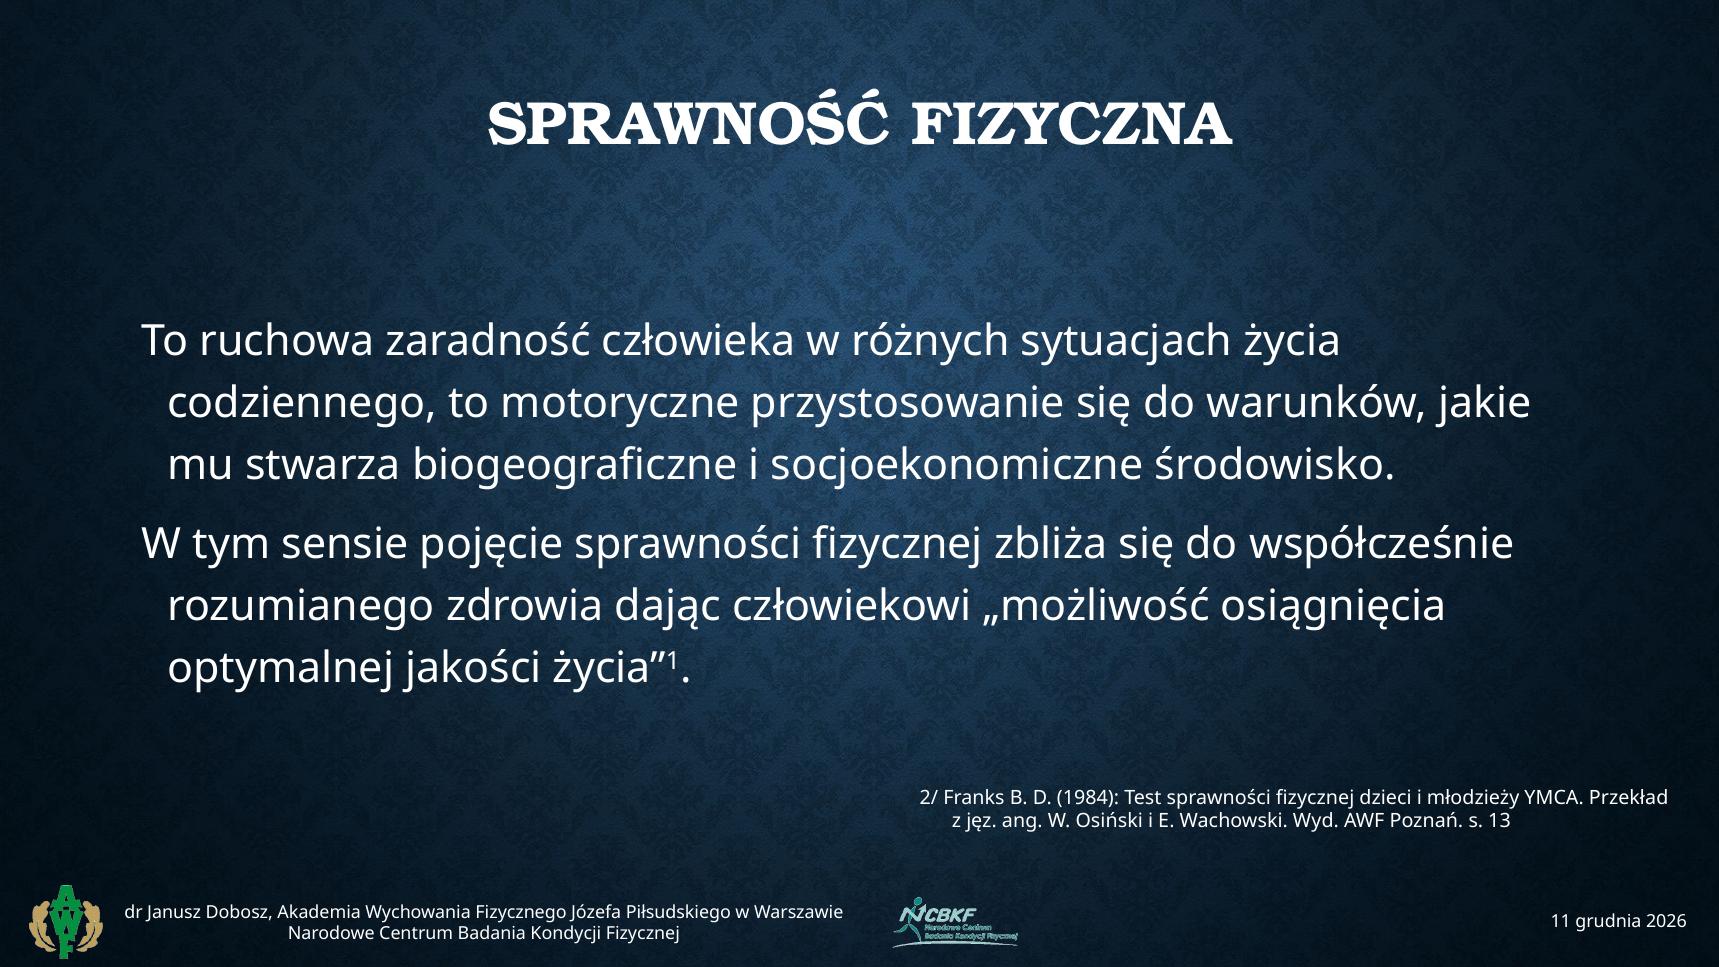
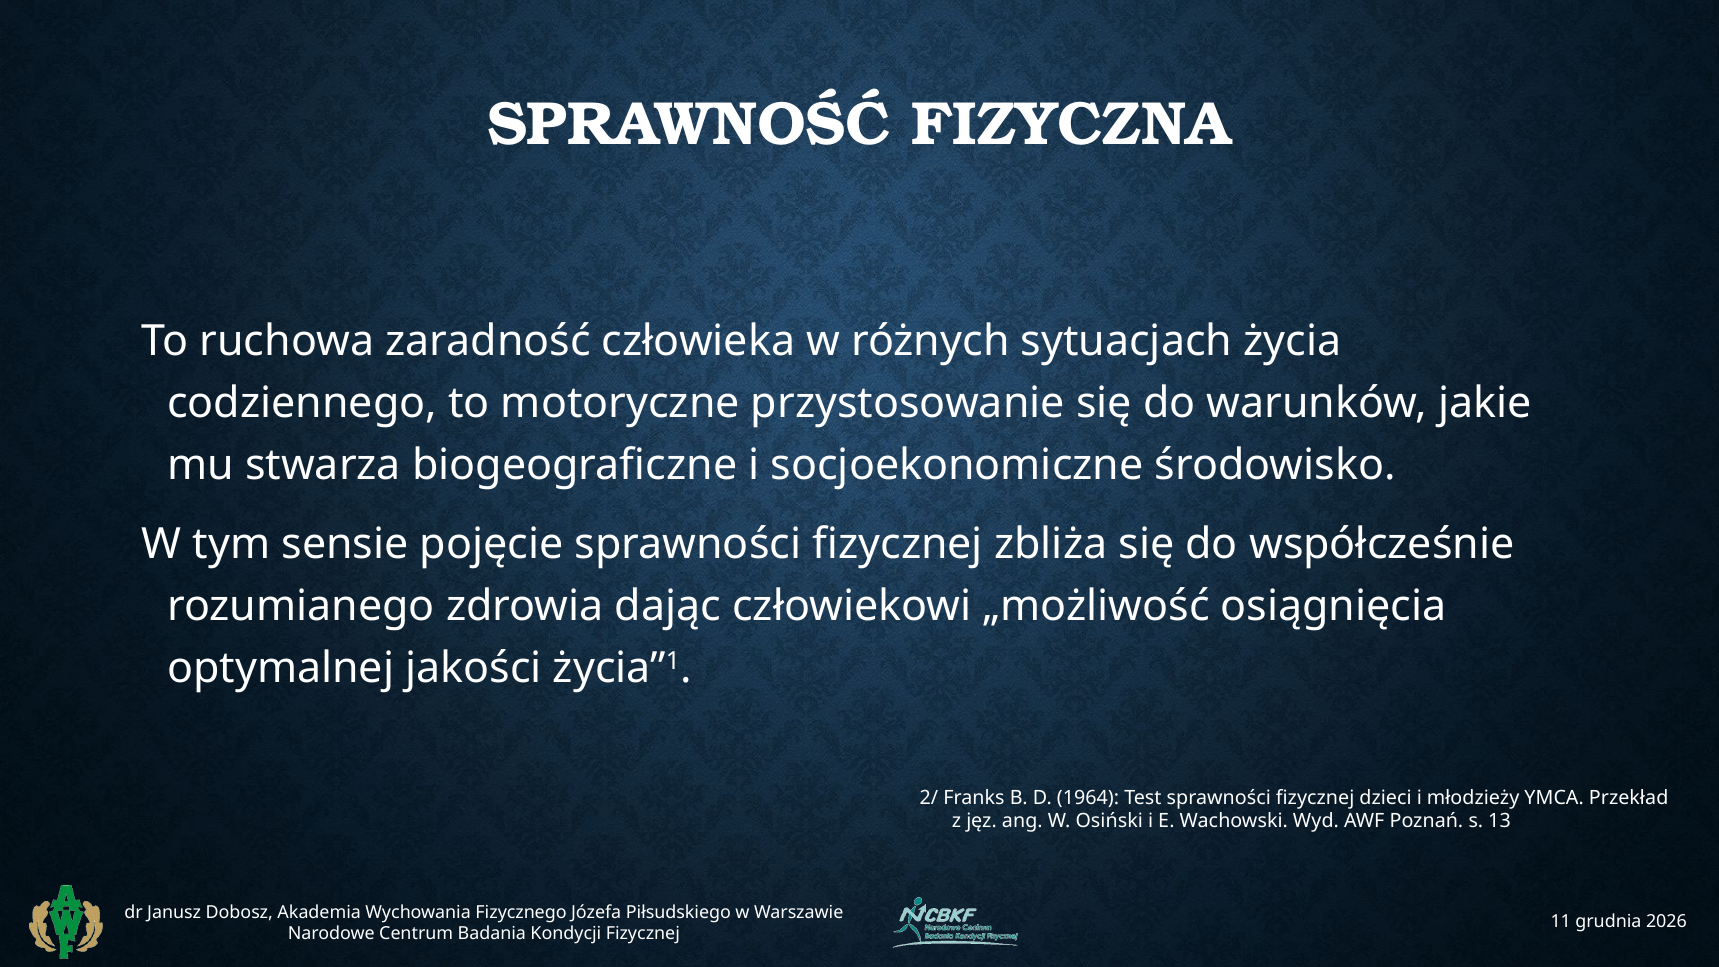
1984: 1984 -> 1964
